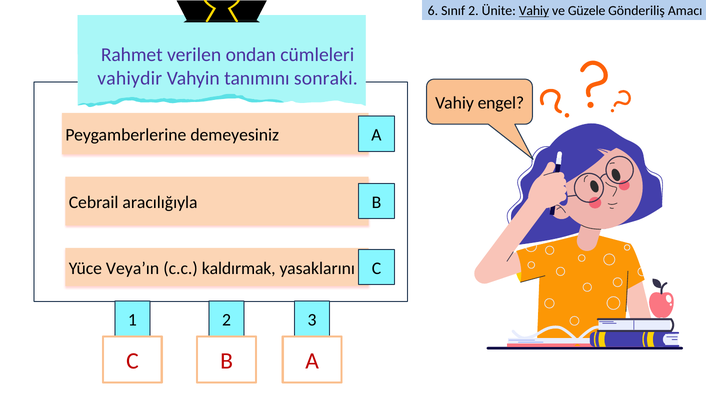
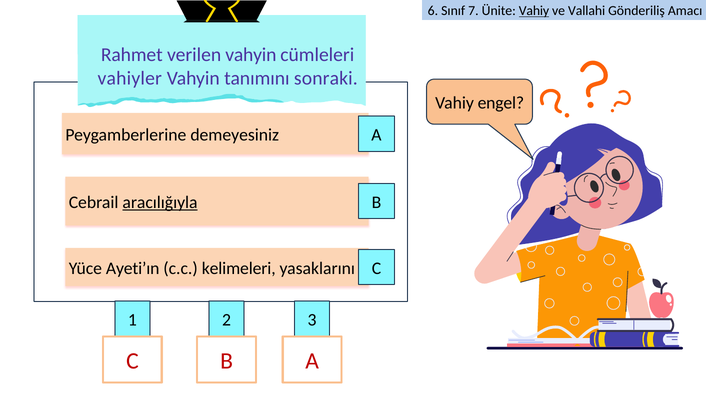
2 at (473, 11): 2 -> 7
Güzele: Güzele -> Vallahi
verilen ondan: ondan -> vahyin
vahiydir: vahiydir -> vahiyler
aracılığıyla underline: none -> present
Veya’ın: Veya’ın -> Ayeti’ın
kaldırmak: kaldırmak -> kelimeleri
